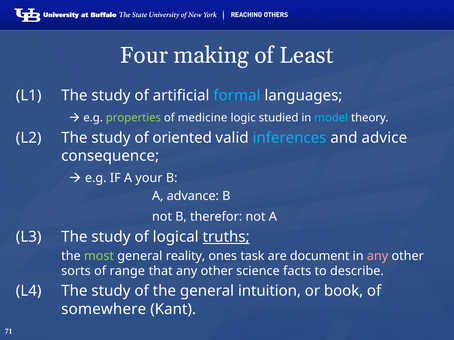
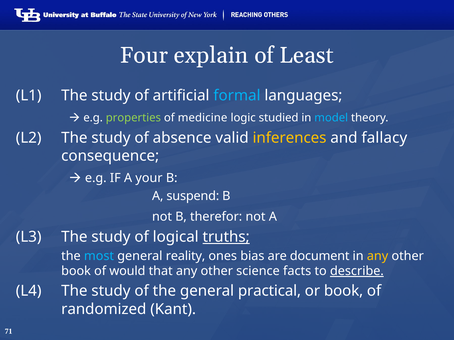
making: making -> explain
oriented: oriented -> absence
inferences colour: light blue -> yellow
advice: advice -> fallacy
advance: advance -> suspend
most colour: light green -> light blue
task: task -> bias
any at (378, 256) colour: pink -> yellow
sorts at (76, 271): sorts -> book
range: range -> would
describe underline: none -> present
intuition: intuition -> practical
somewhere: somewhere -> randomized
